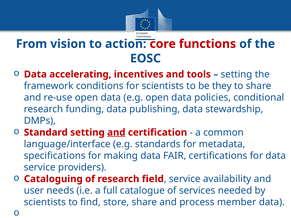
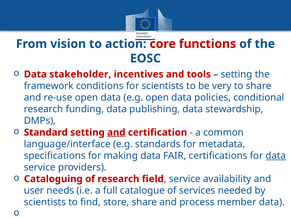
accelerating: accelerating -> stakeholder
they: they -> very
data at (276, 156) underline: none -> present
